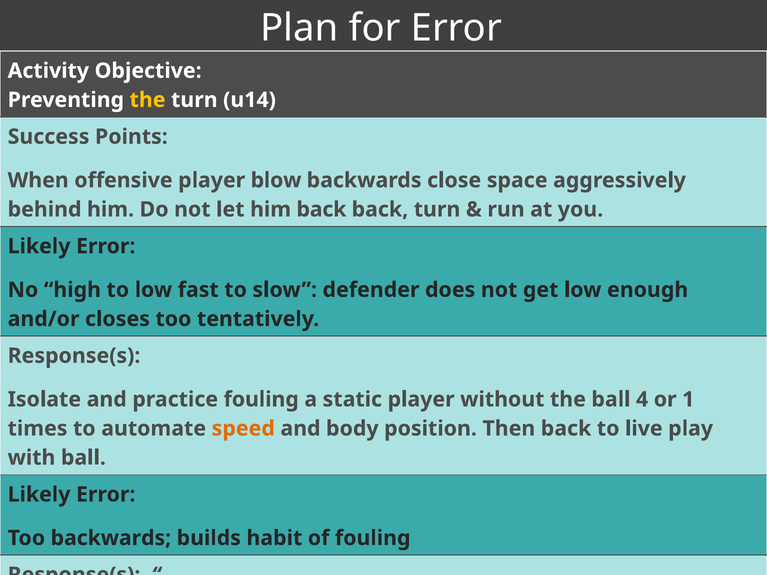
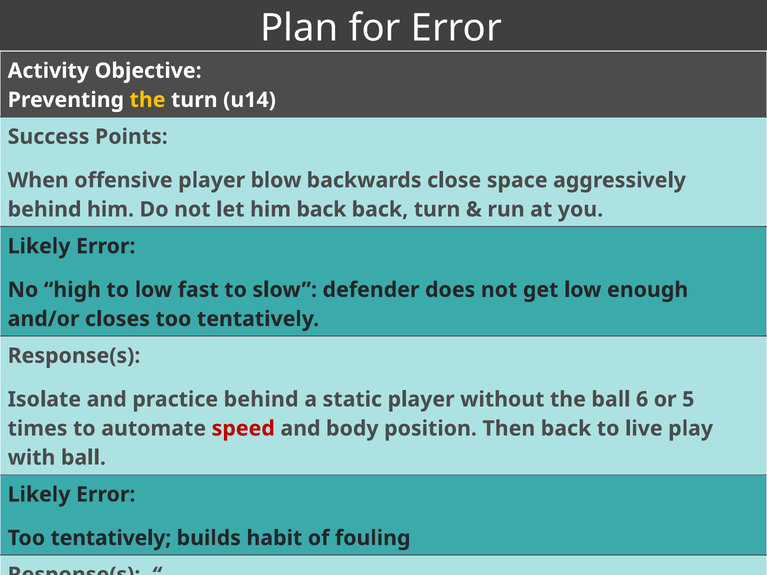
practice fouling: fouling -> behind
4: 4 -> 6
1: 1 -> 5
speed colour: orange -> red
backwards at (111, 538): backwards -> tentatively
